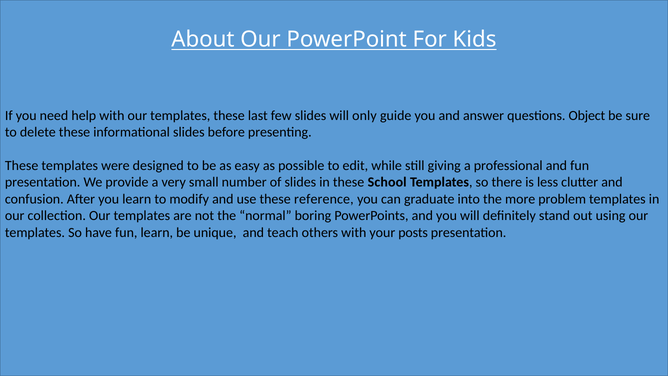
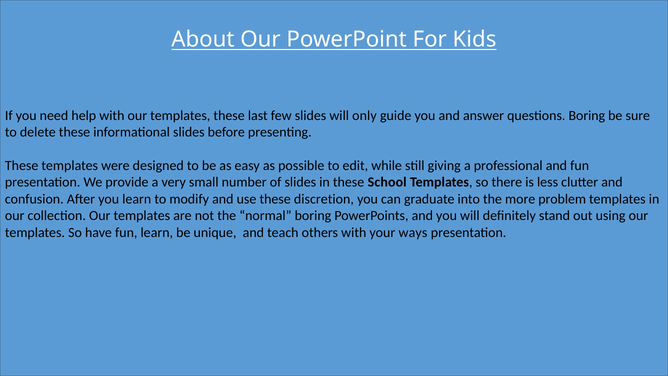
questions Object: Object -> Boring
reference: reference -> discretion
posts: posts -> ways
